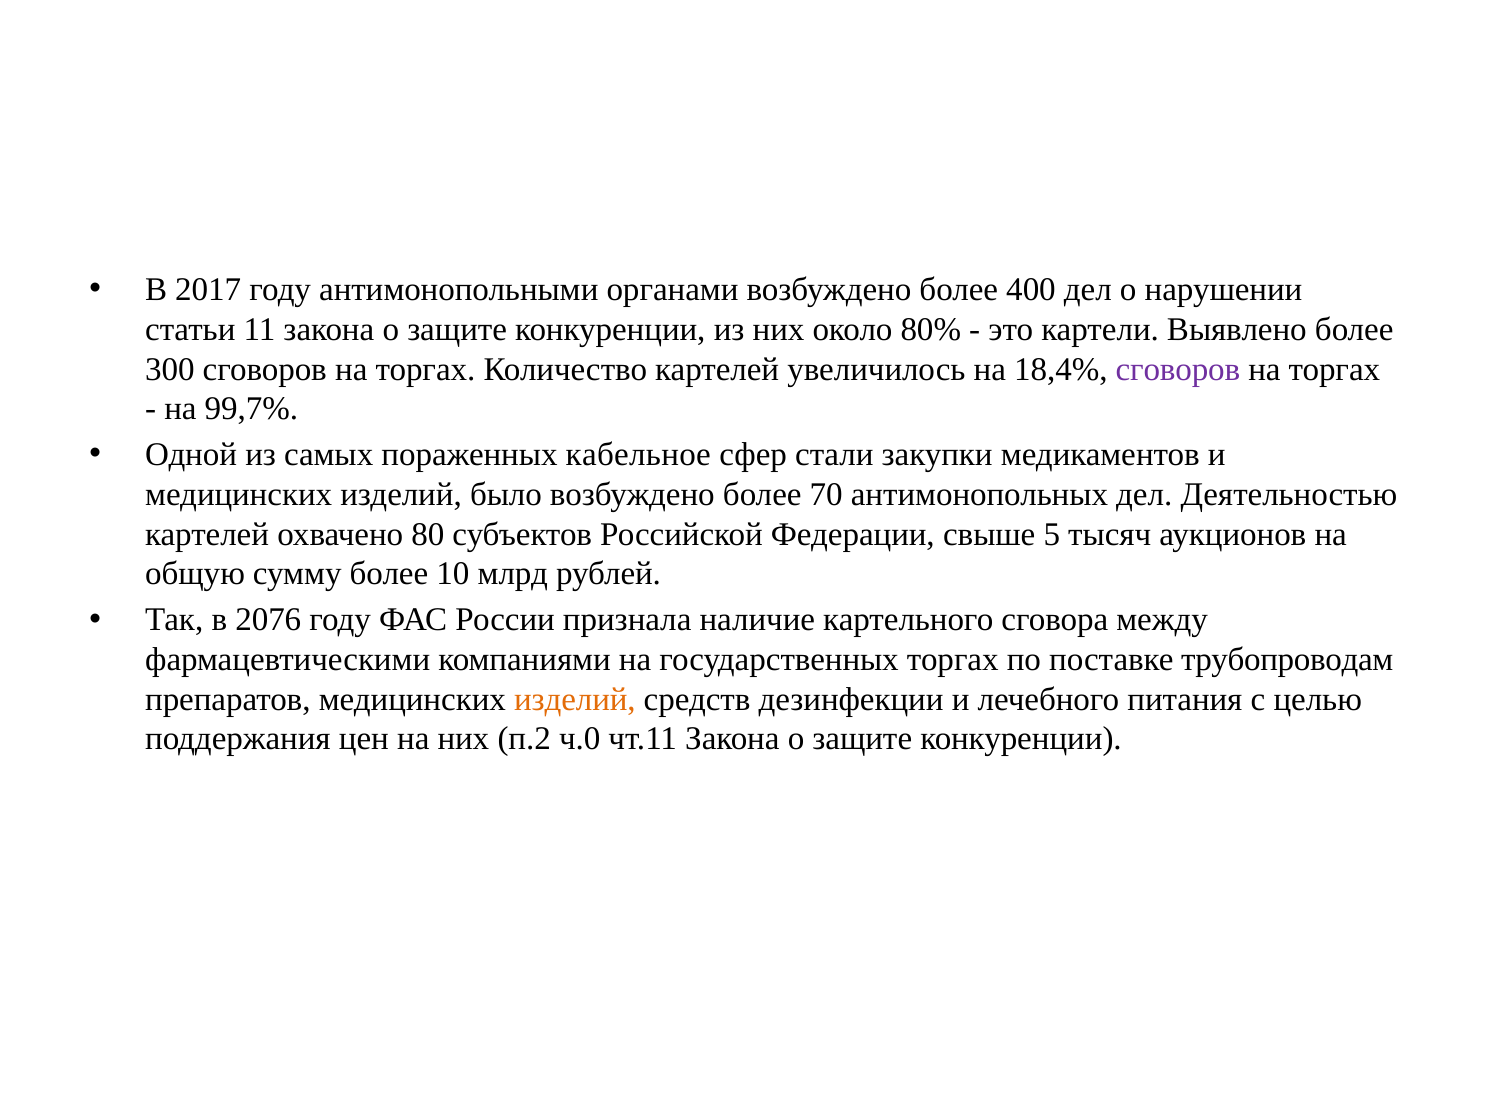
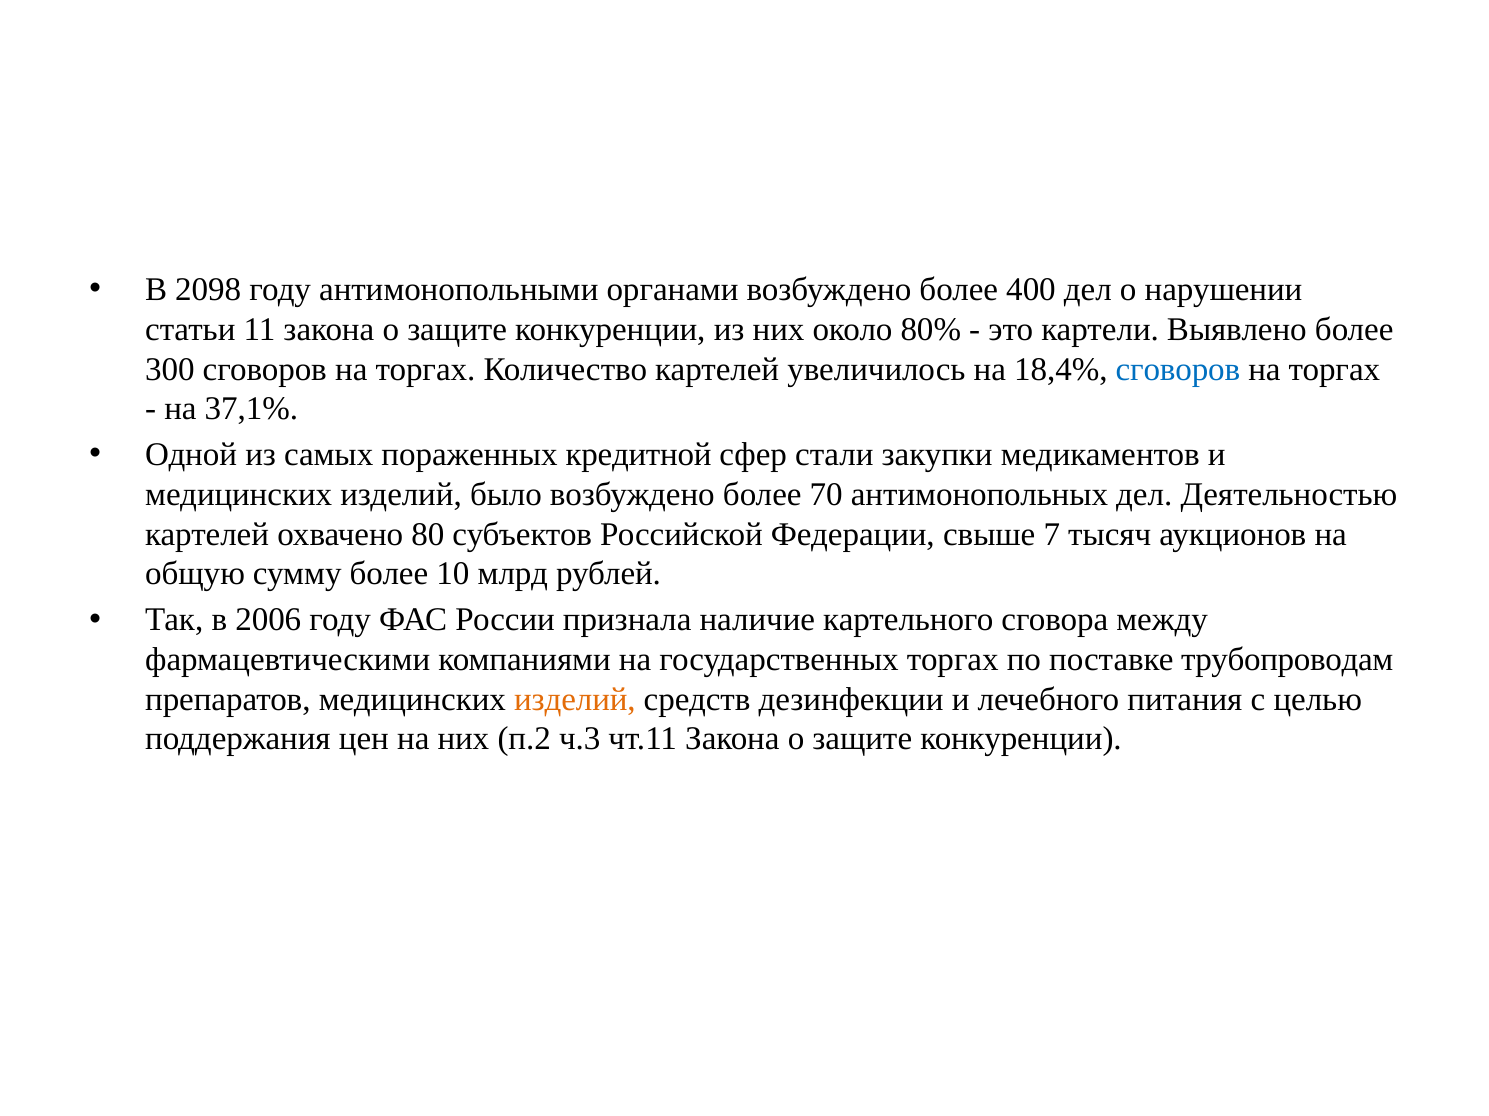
2017: 2017 -> 2098
сговоров at (1178, 369) colour: purple -> blue
99,7%: 99,7% -> 37,1%
кабельное: кабельное -> кредитной
5: 5 -> 7
2076: 2076 -> 2006
ч.0: ч.0 -> ч.3
